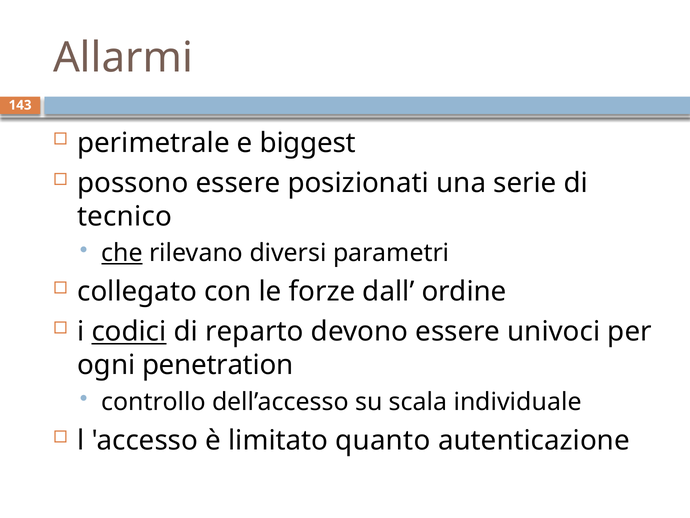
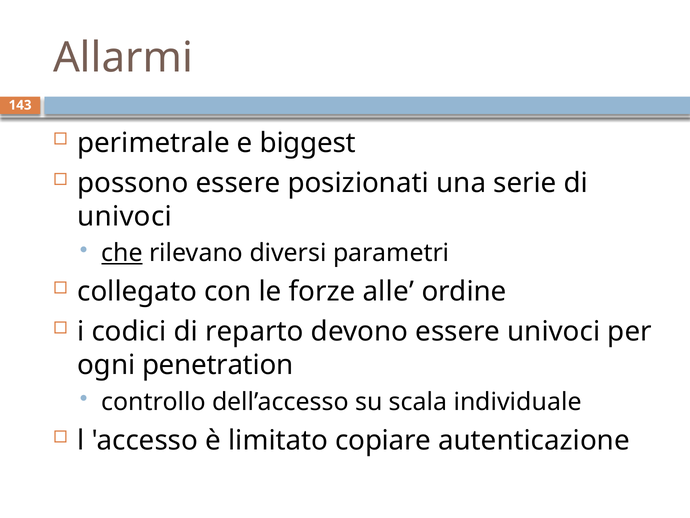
tecnico at (125, 216): tecnico -> univoci
dall: dall -> alle
codici underline: present -> none
quanto: quanto -> copiare
